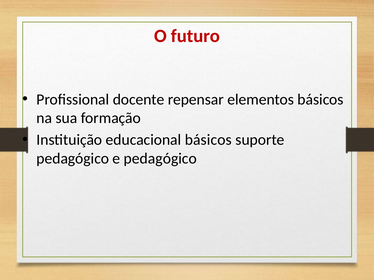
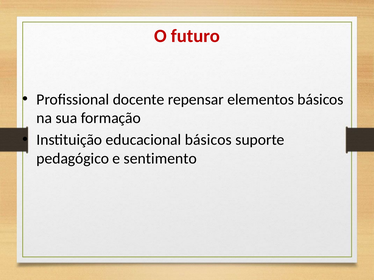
e pedagógico: pedagógico -> sentimento
